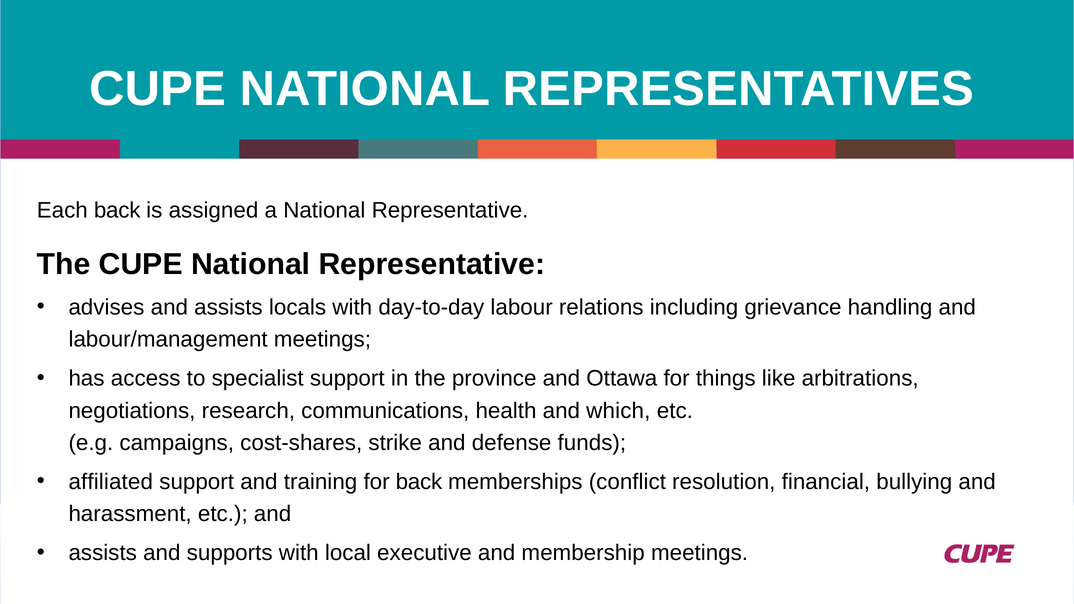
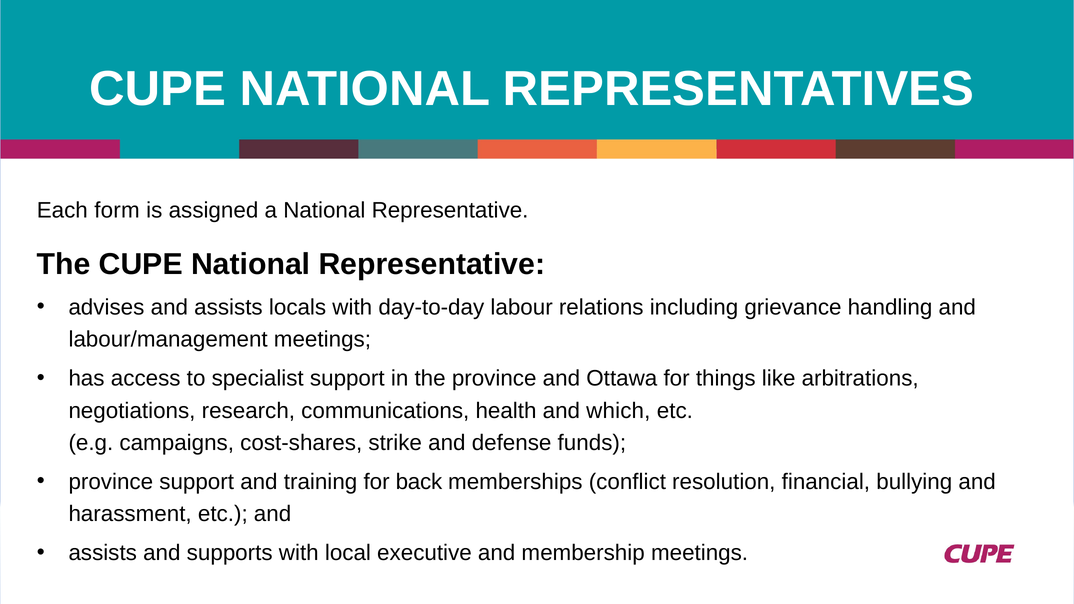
Each back: back -> form
affiliated at (111, 482): affiliated -> province
